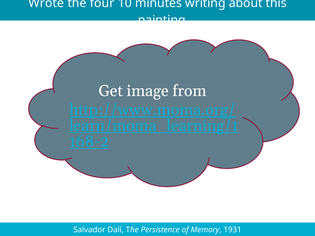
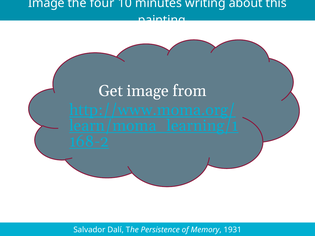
Wrote at (46, 3): Wrote -> Image
